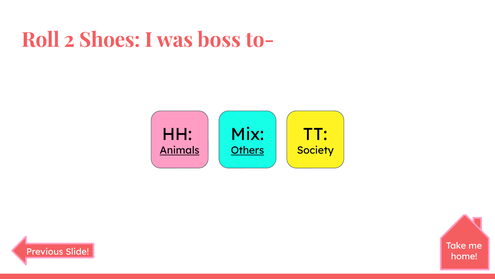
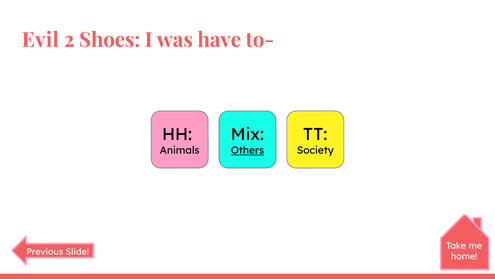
Roll: Roll -> Evil
boss: boss -> have
Animals underline: present -> none
